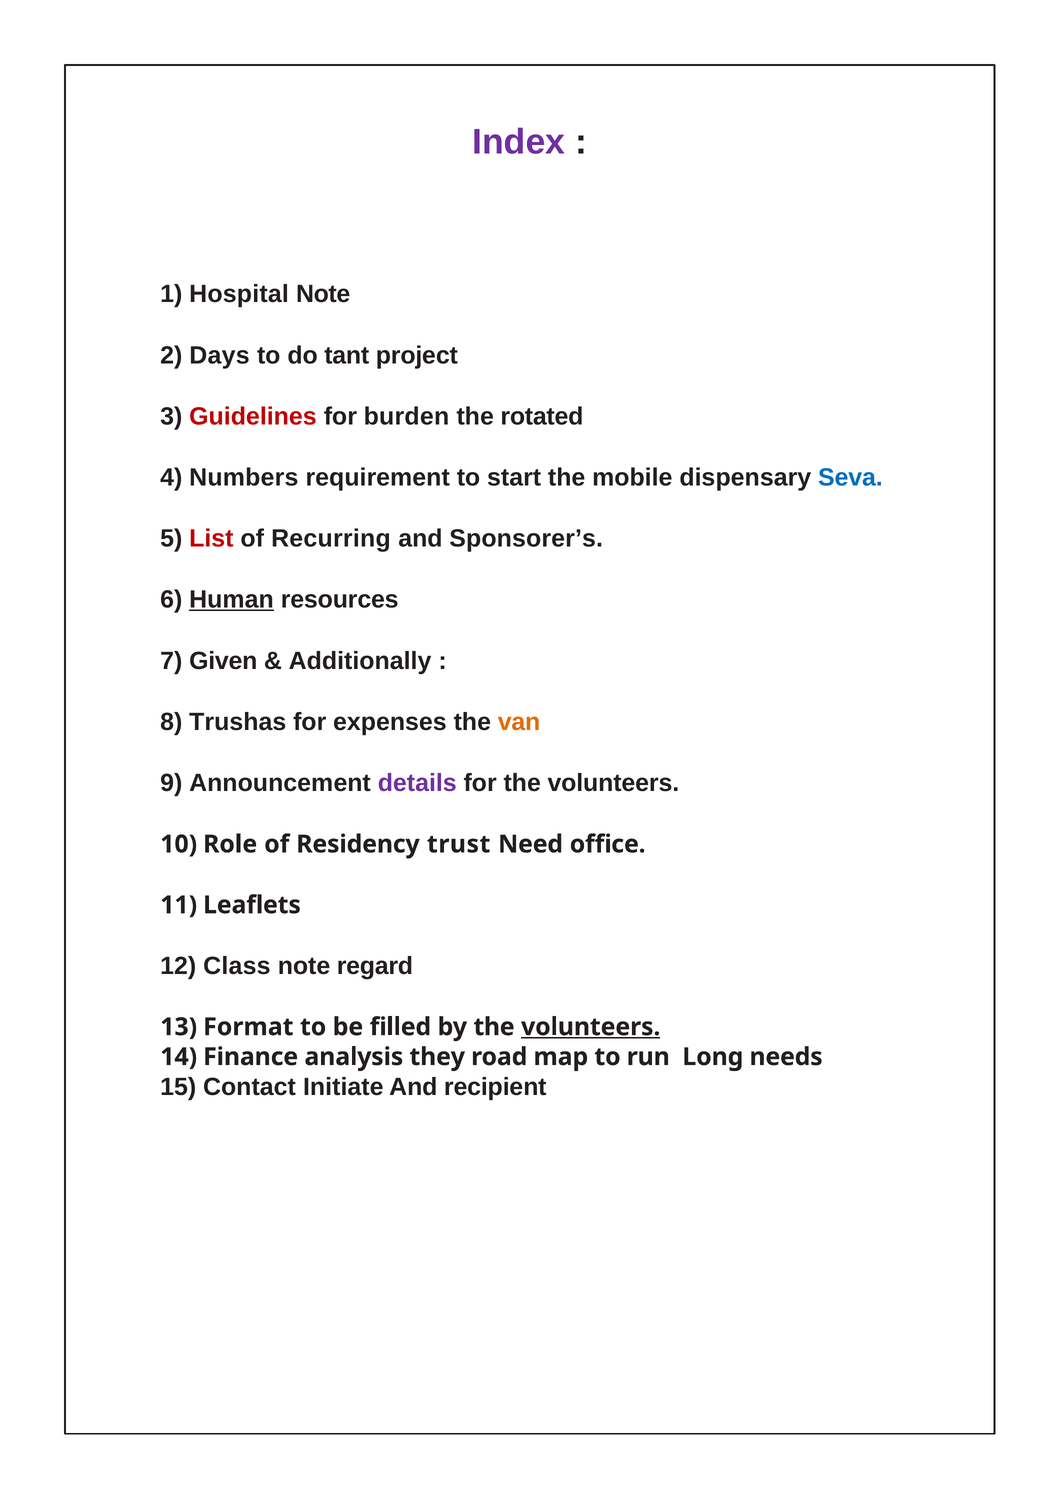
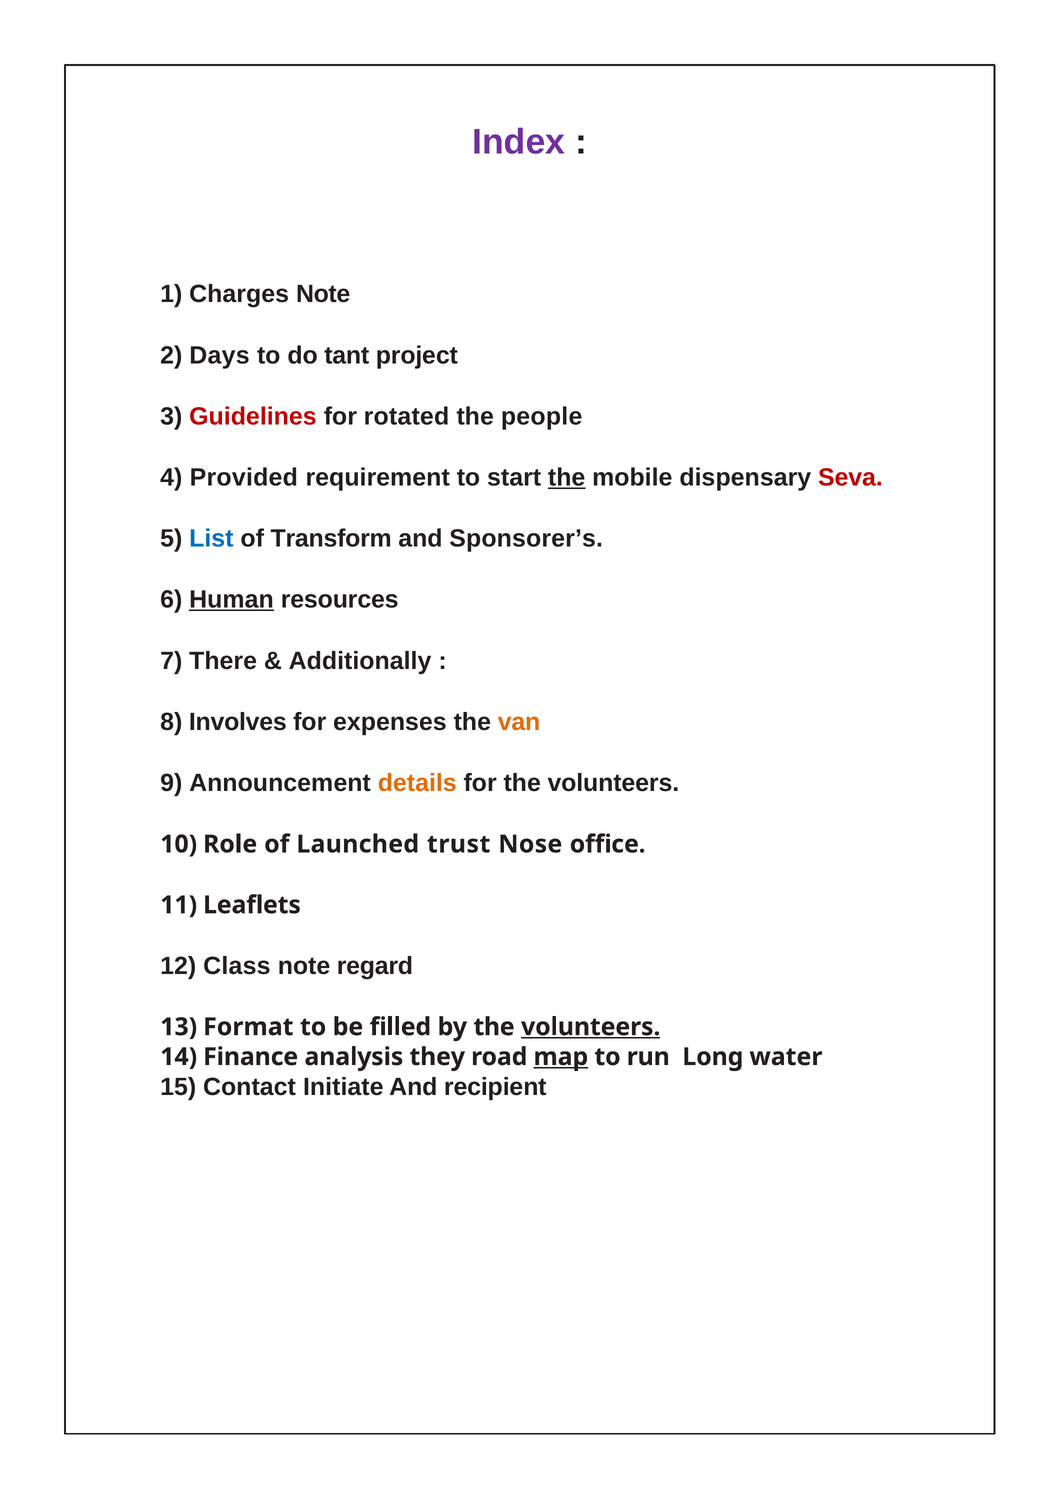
Hospital: Hospital -> Charges
burden: burden -> rotated
rotated: rotated -> people
Numbers: Numbers -> Provided
the at (567, 477) underline: none -> present
Seva colour: blue -> red
List colour: red -> blue
Recurring: Recurring -> Transform
Given: Given -> There
Trushas: Trushas -> Involves
details colour: purple -> orange
Residency: Residency -> Launched
Need: Need -> Nose
map underline: none -> present
needs: needs -> water
